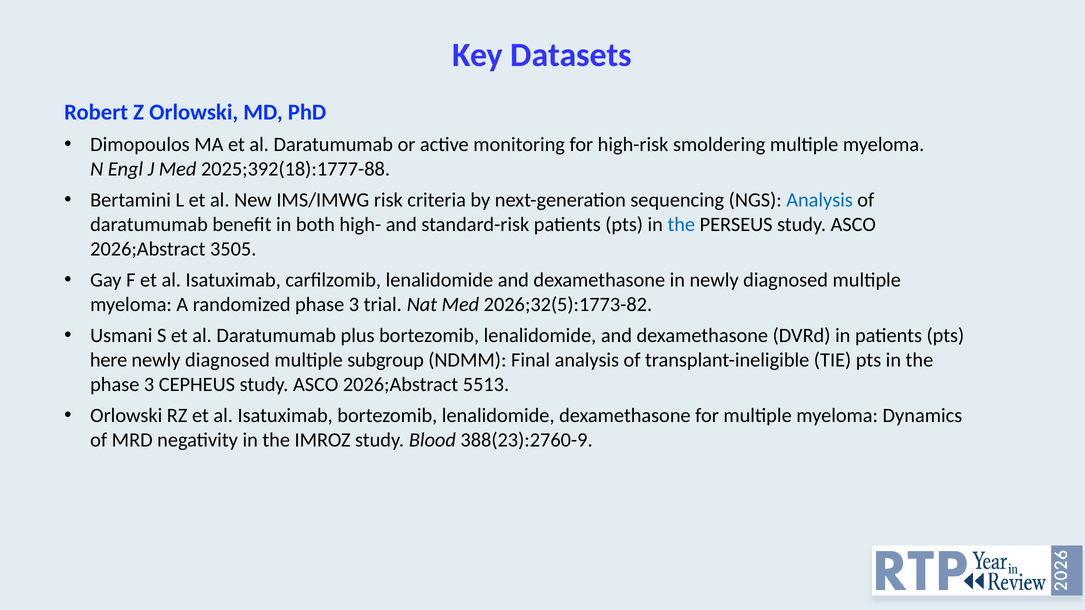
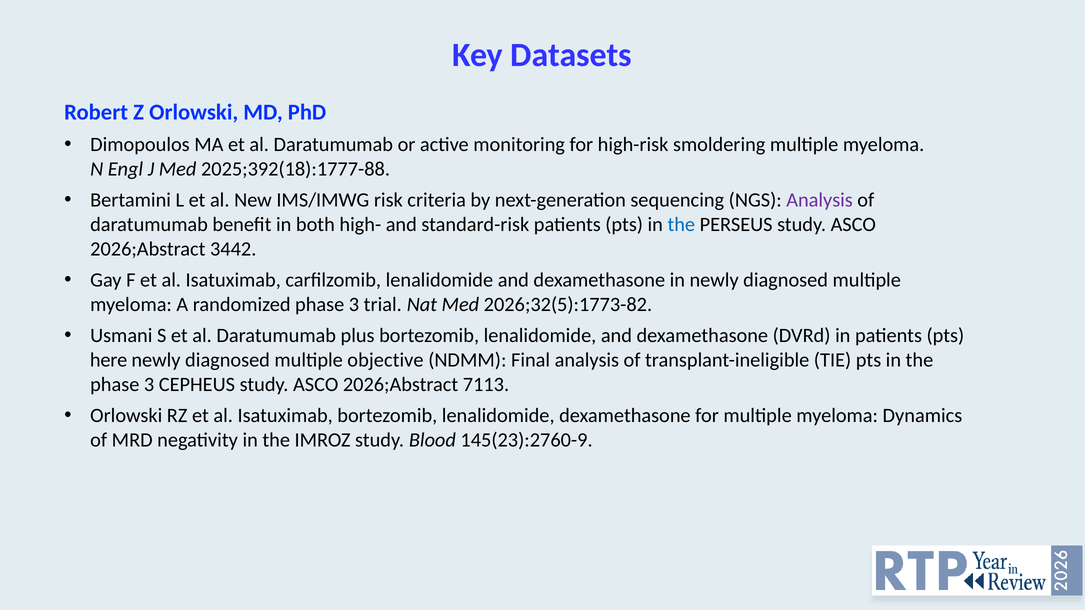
Analysis at (820, 200) colour: blue -> purple
3505: 3505 -> 3442
subgroup: subgroup -> objective
5513: 5513 -> 7113
388(23):2760-9: 388(23):2760-9 -> 145(23):2760-9
